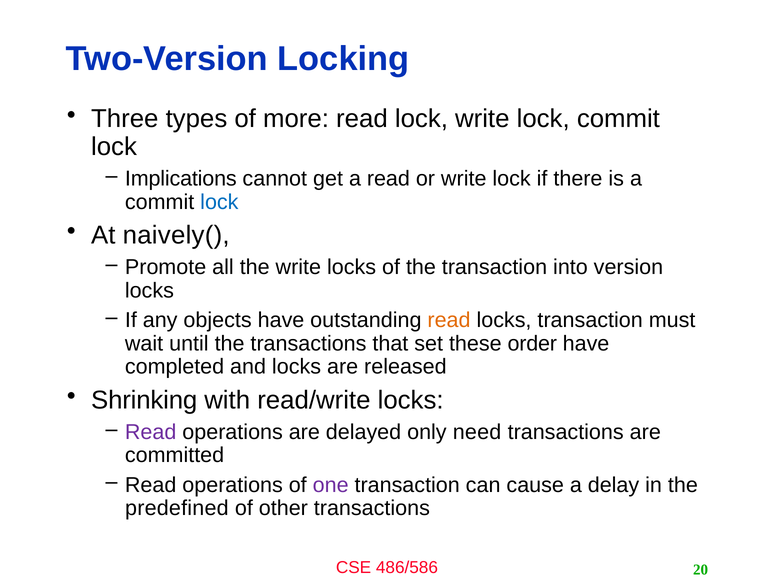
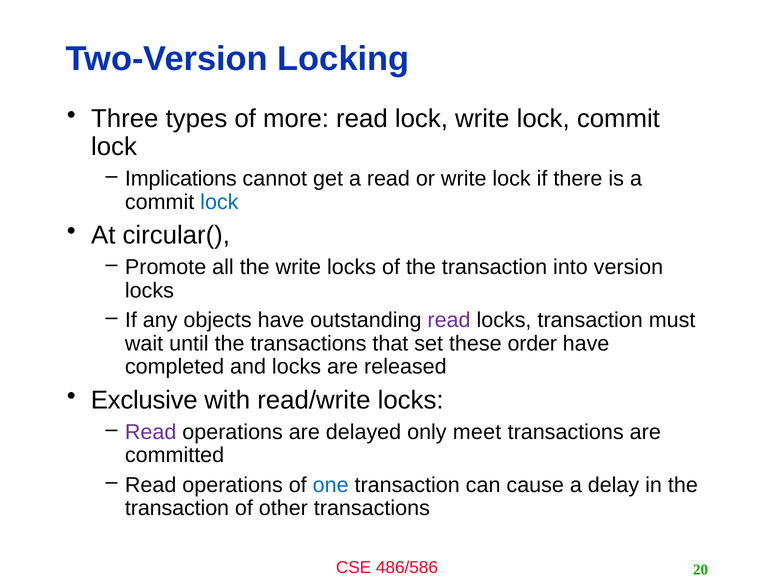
naively(: naively( -> circular(
read at (449, 320) colour: orange -> purple
Shrinking: Shrinking -> Exclusive
need: need -> meet
one colour: purple -> blue
predefined at (177, 508): predefined -> transaction
